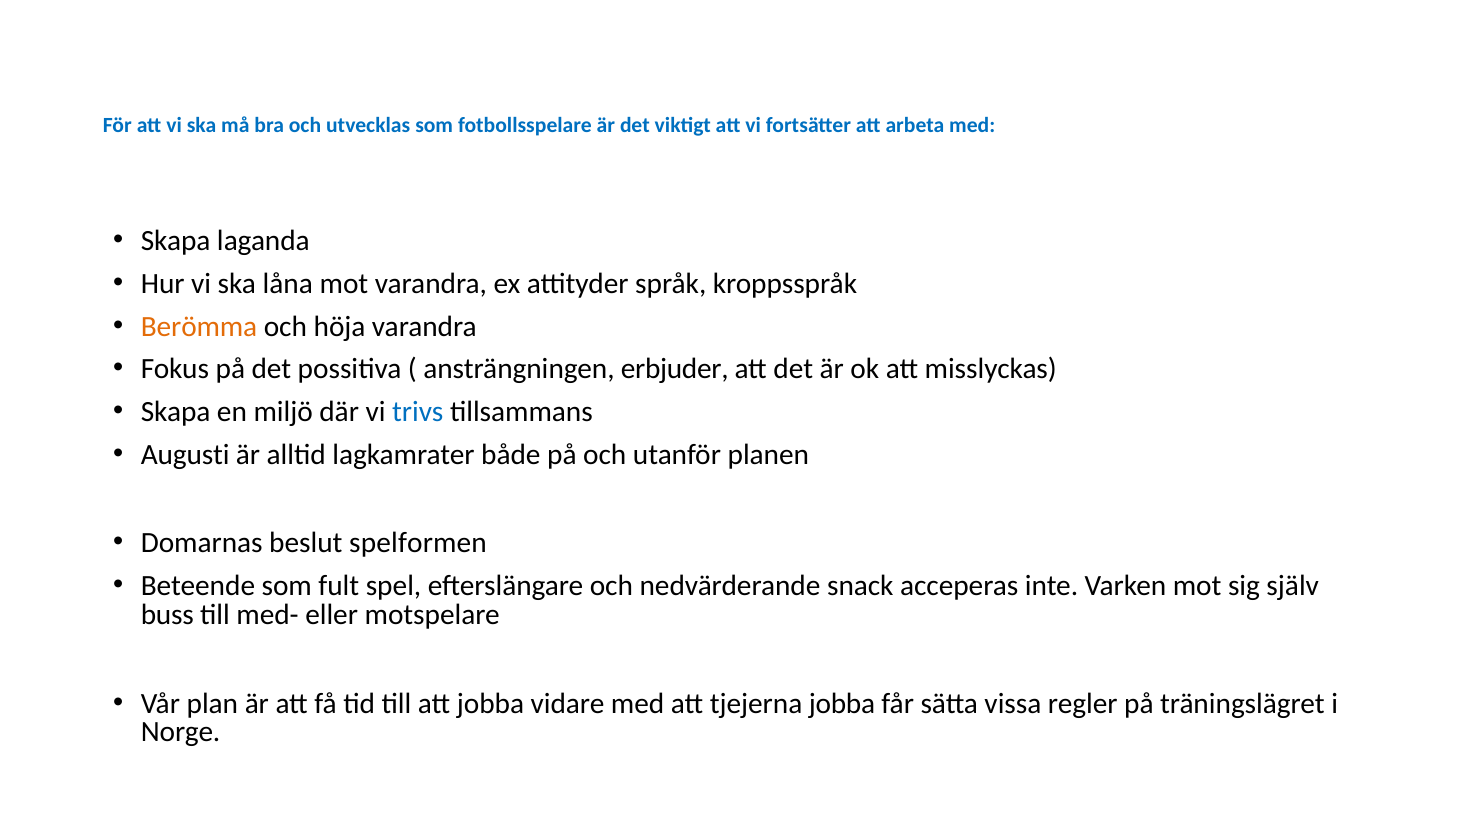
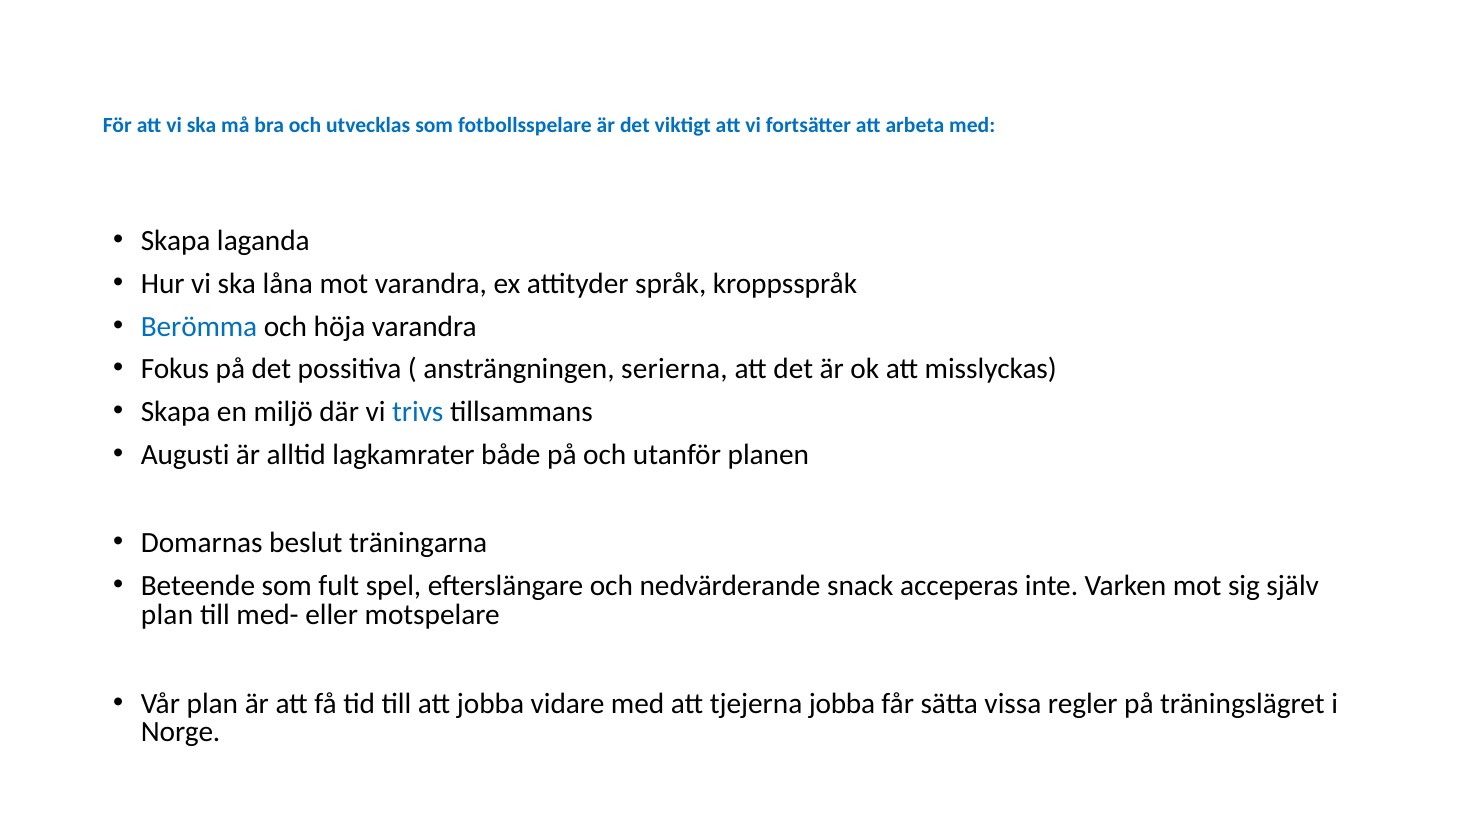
Berömma colour: orange -> blue
erbjuder: erbjuder -> serierna
spelformen: spelformen -> träningarna
buss at (167, 615): buss -> plan
